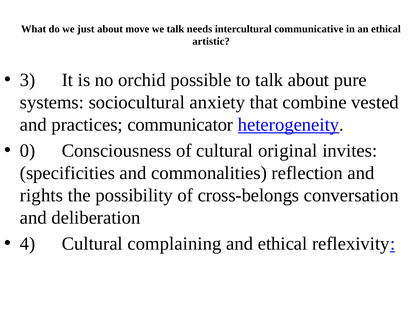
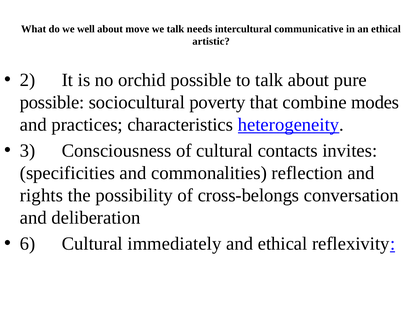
just: just -> well
3: 3 -> 2
systems at (52, 102): systems -> possible
anxiety: anxiety -> poverty
vested: vested -> modes
communicator: communicator -> characteristics
0: 0 -> 3
original: original -> contacts
4: 4 -> 6
complaining: complaining -> immediately
